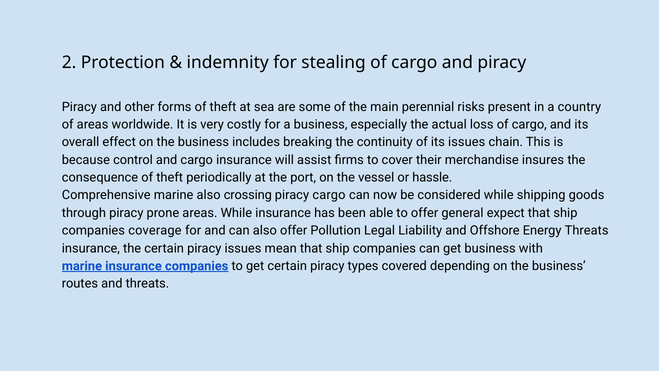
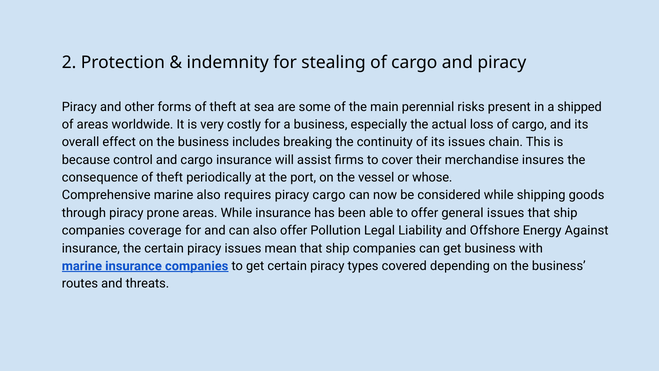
country: country -> shipped
hassle: hassle -> whose
crossing: crossing -> requires
general expect: expect -> issues
Energy Threats: Threats -> Against
